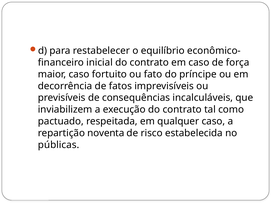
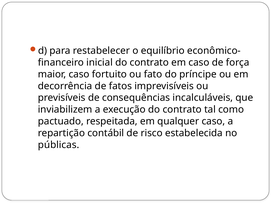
noventa: noventa -> contábil
